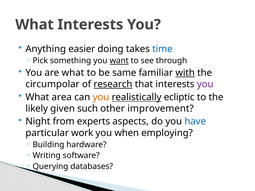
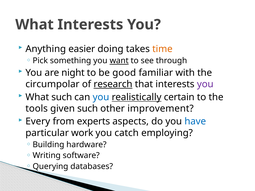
time colour: blue -> orange
are what: what -> night
same: same -> good
with underline: present -> none
What area: area -> such
you at (101, 97) colour: orange -> blue
ecliptic: ecliptic -> certain
likely: likely -> tools
Night: Night -> Every
when: when -> catch
